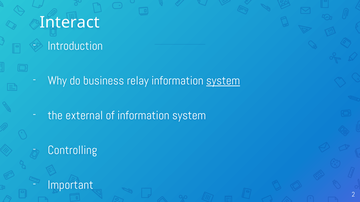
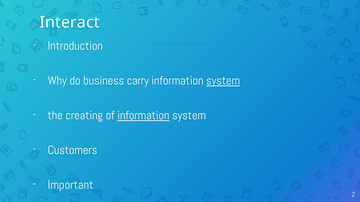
relay: relay -> carry
external: external -> creating
information at (143, 116) underline: none -> present
Controlling: Controlling -> Customers
